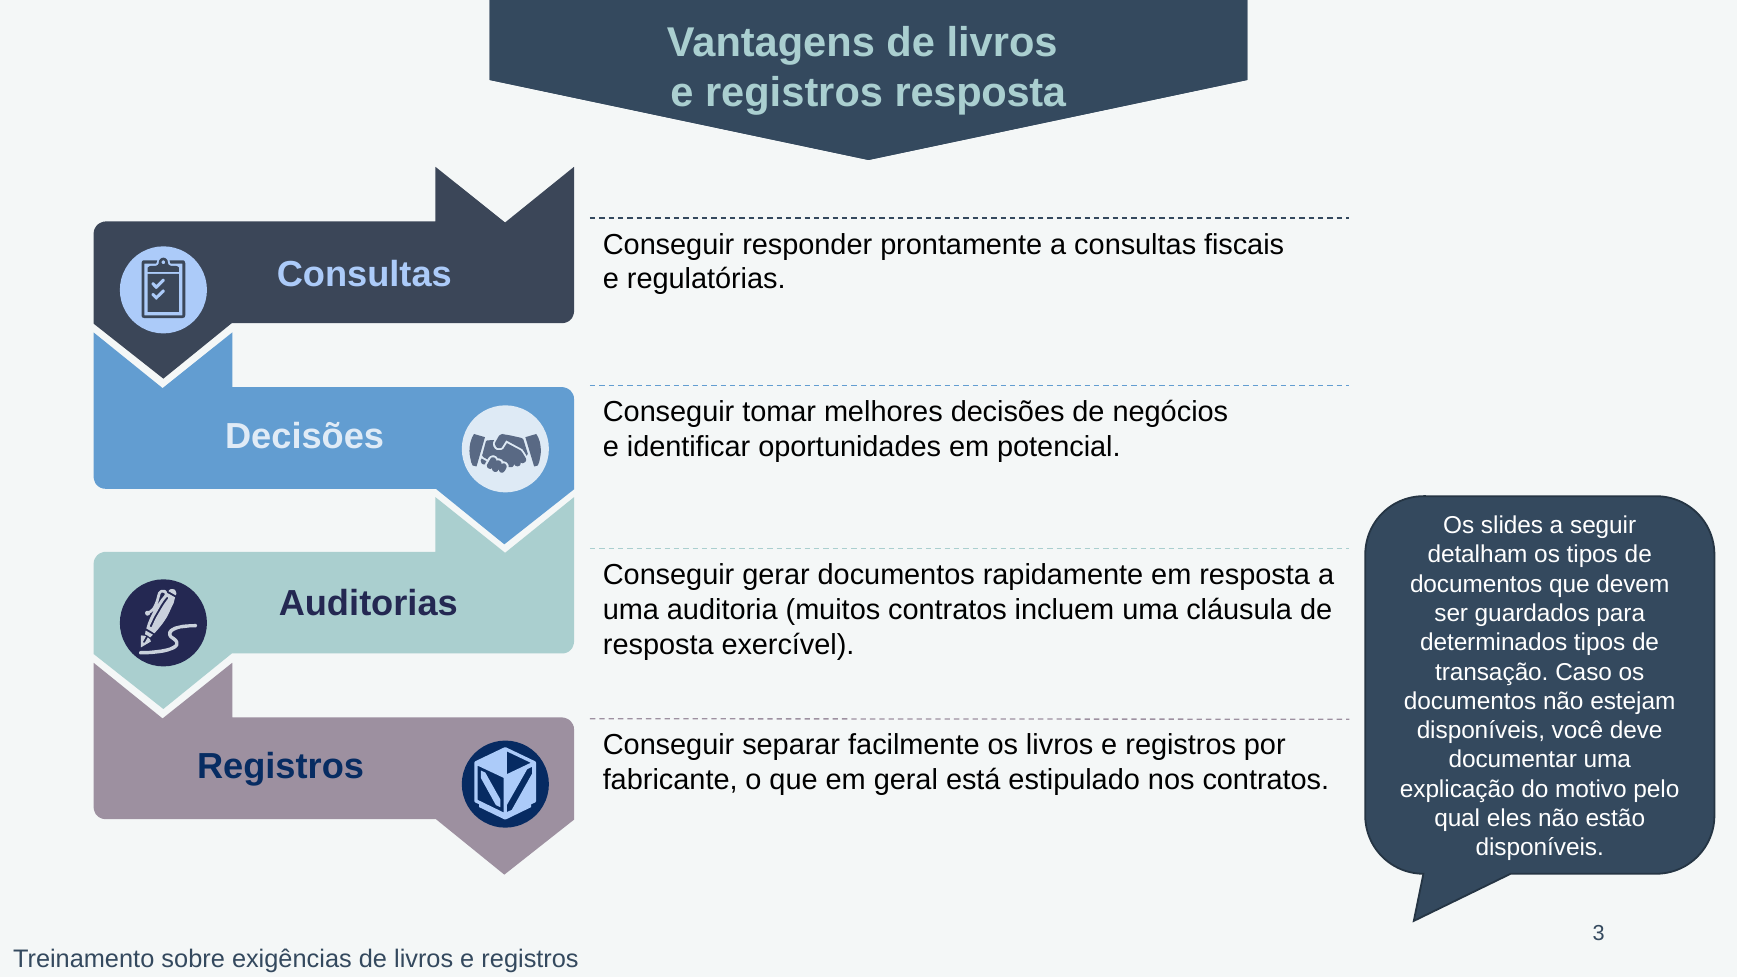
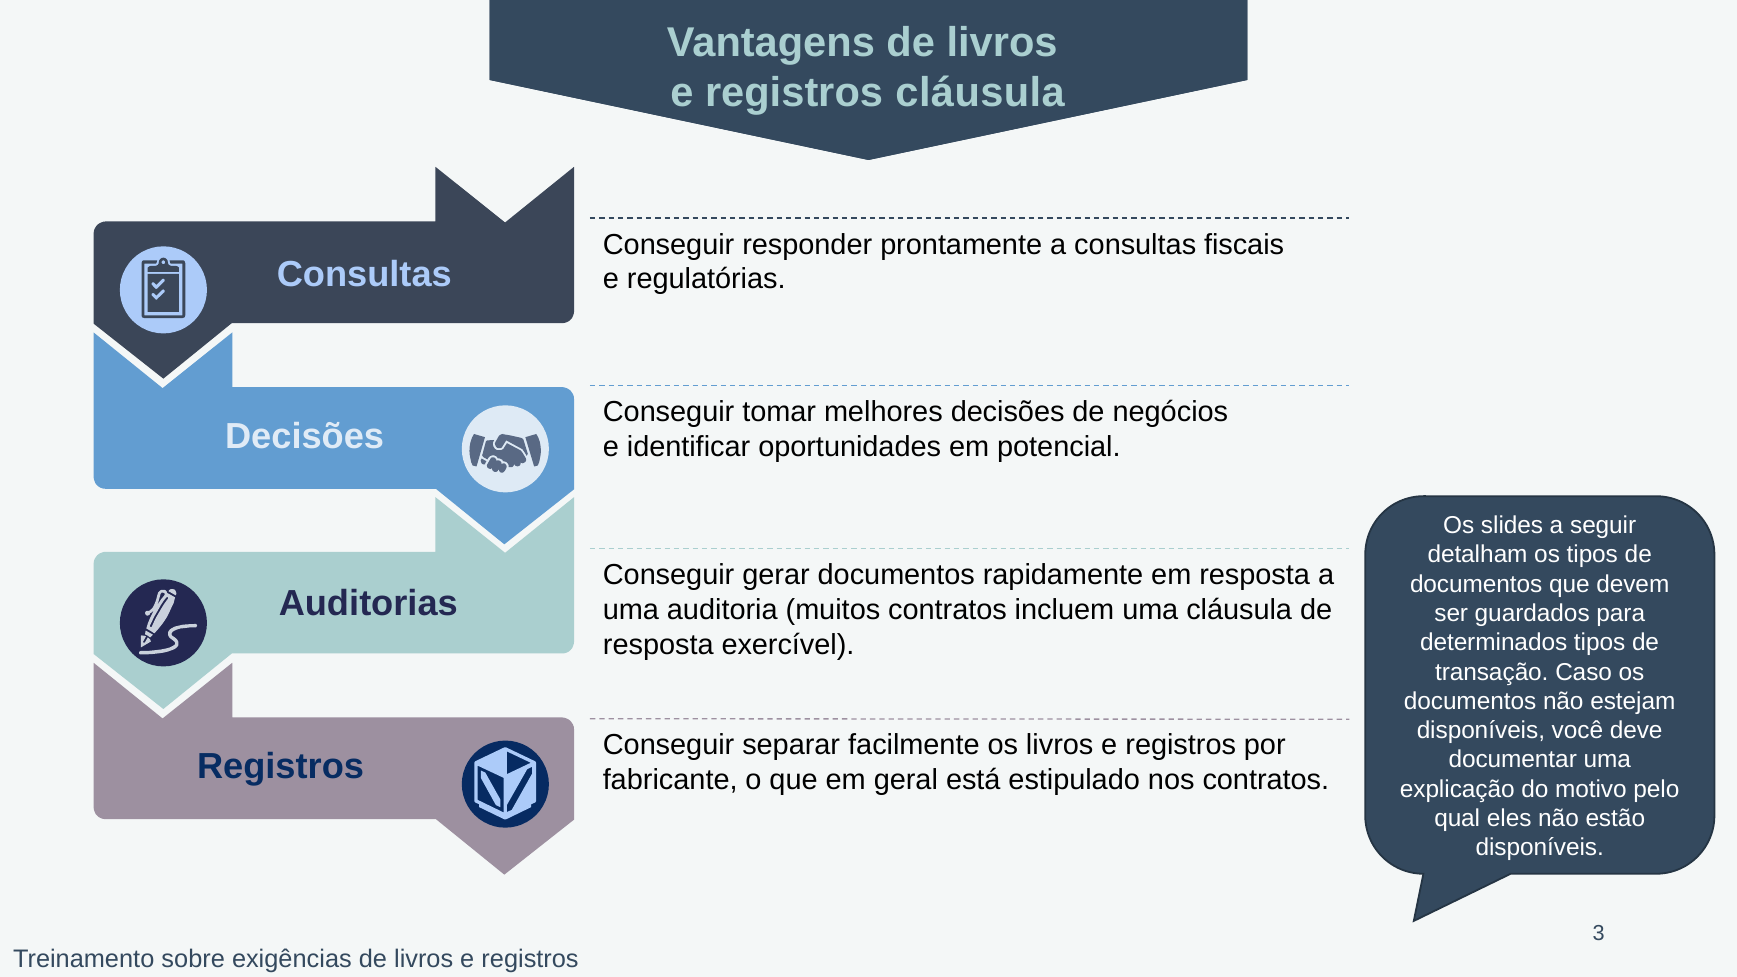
registros resposta: resposta -> cláusula
